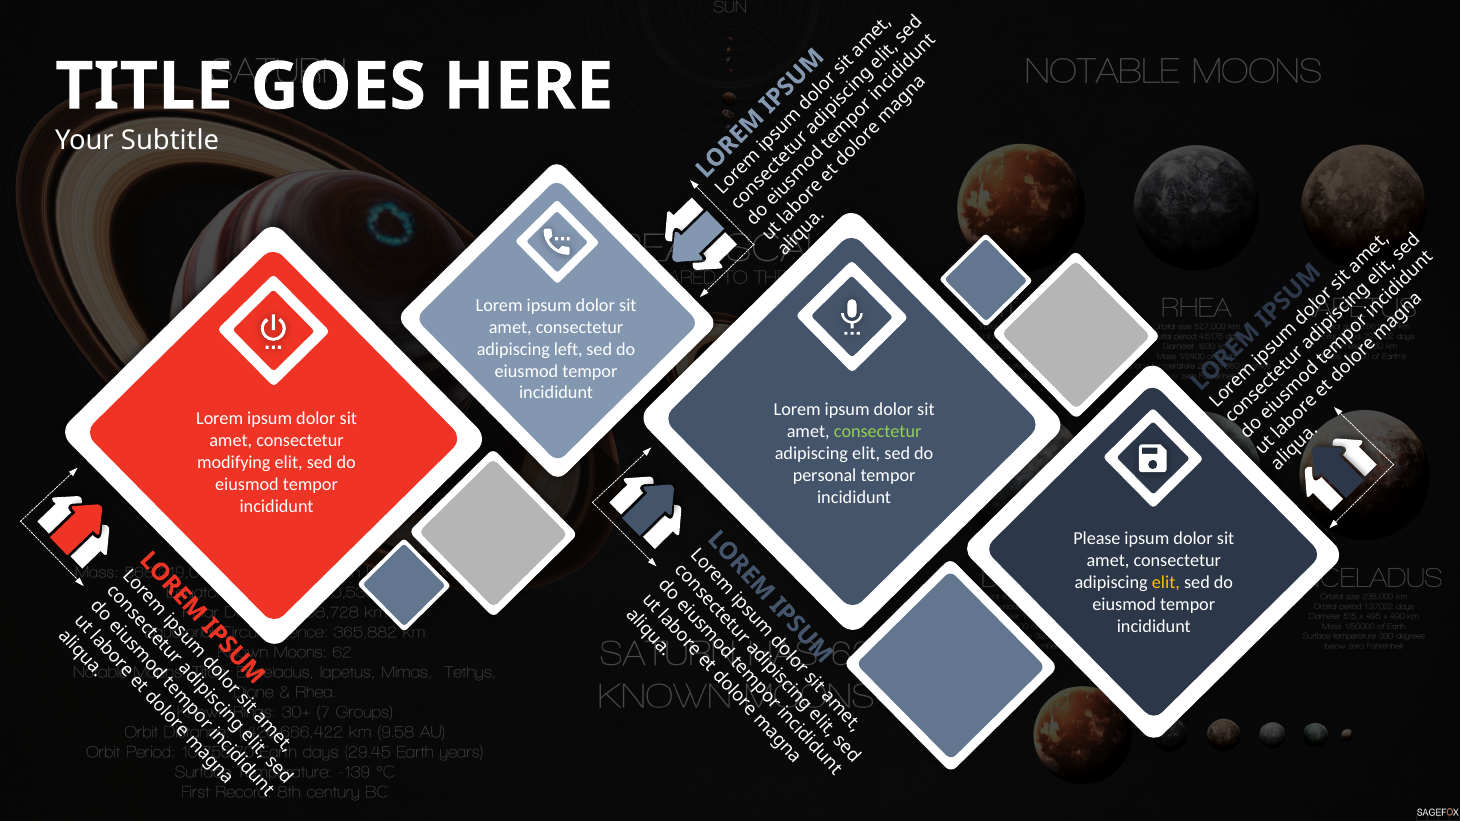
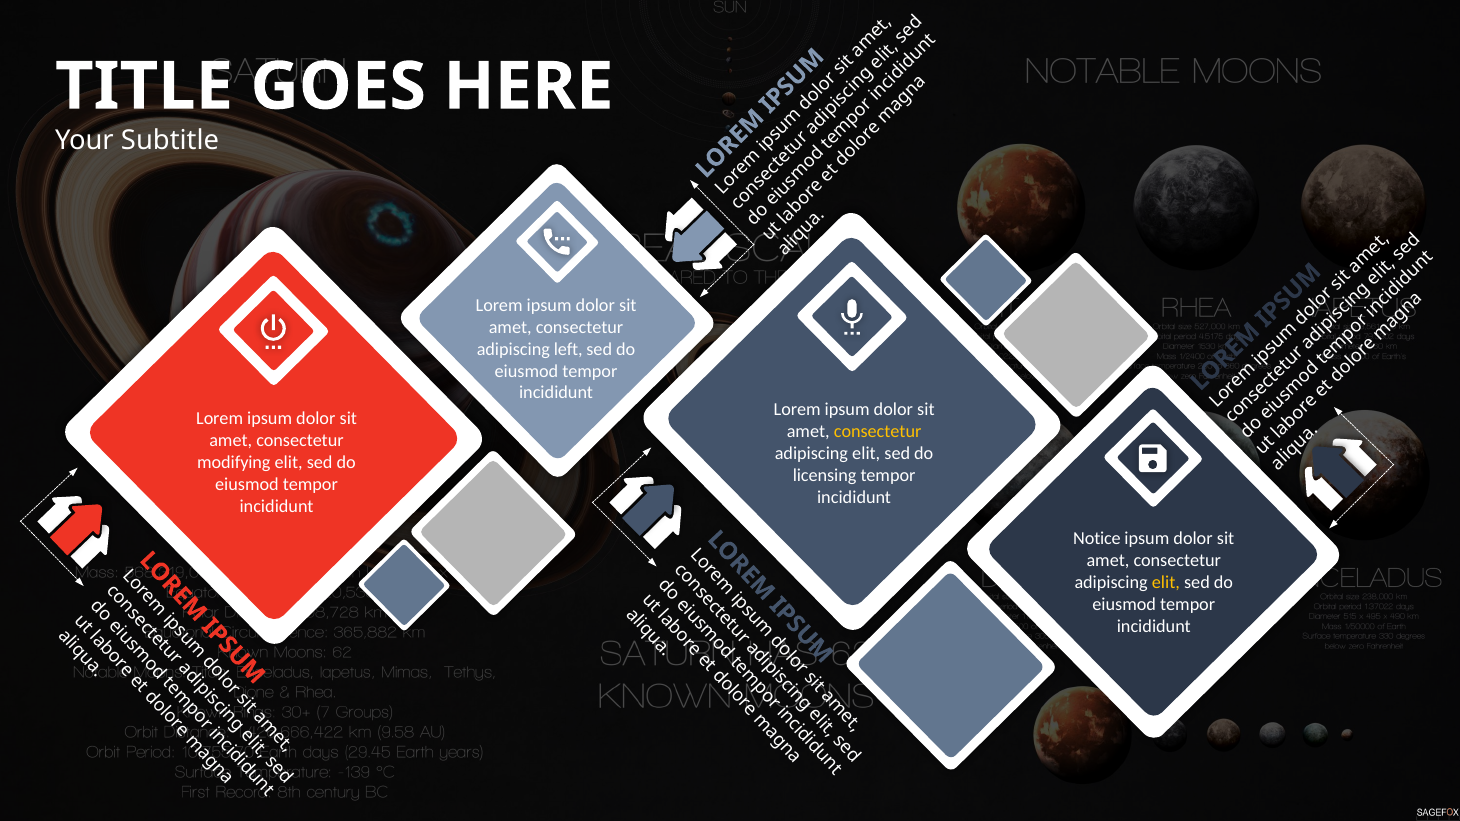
consectetur at (878, 432) colour: light green -> yellow
personal: personal -> licensing
Please: Please -> Notice
